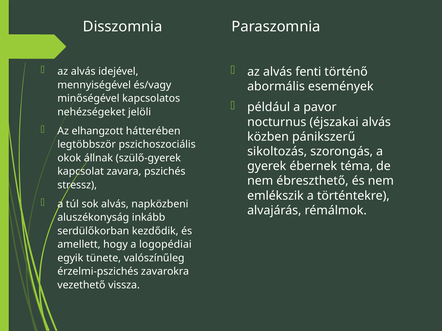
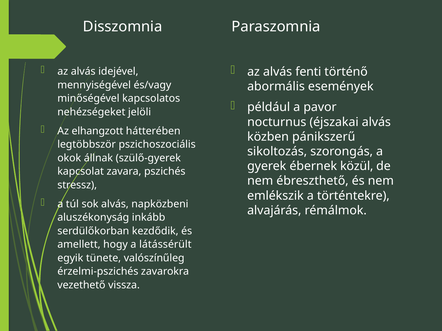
téma: téma -> közül
logopédiai: logopédiai -> látássérült
